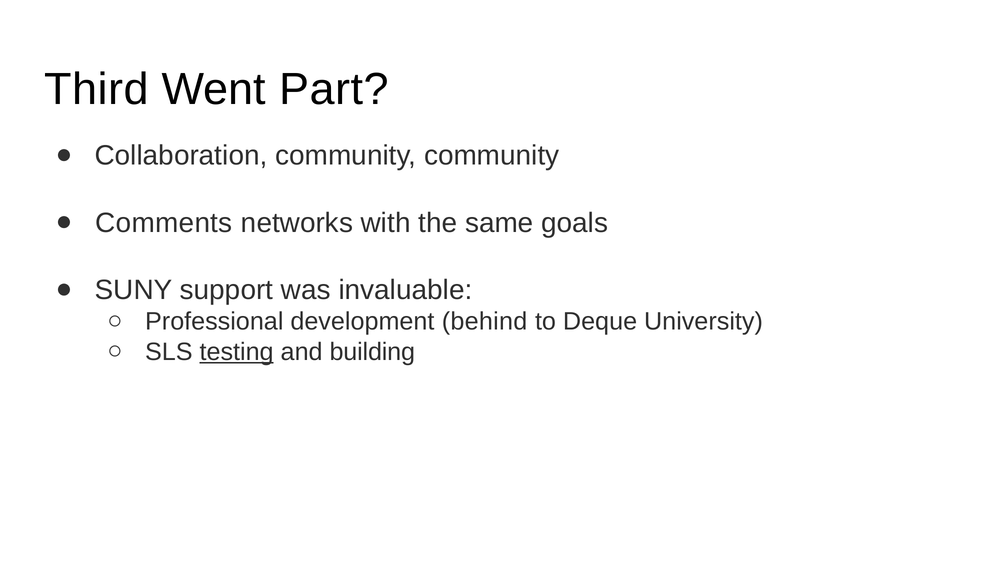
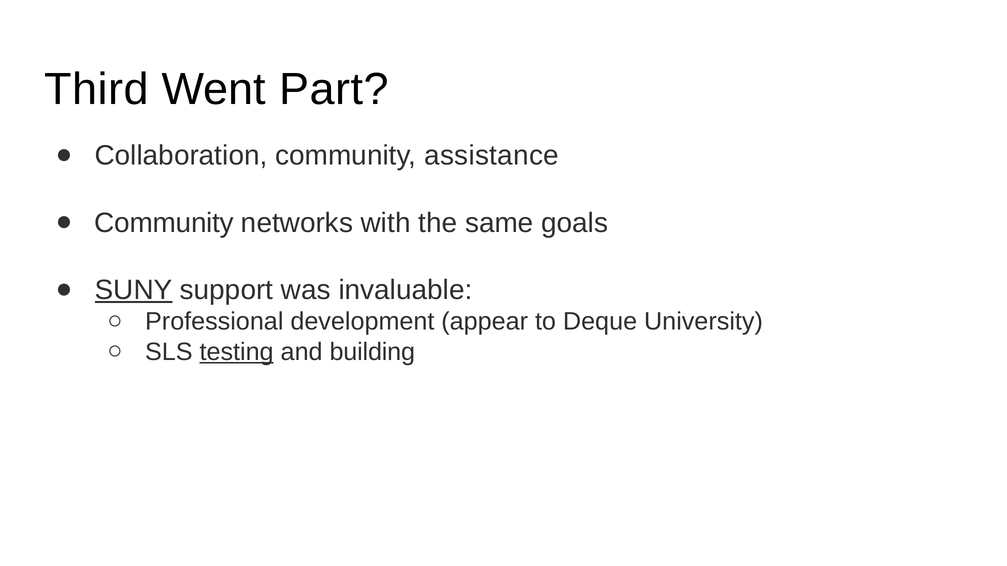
community community: community -> assistance
Comments at (164, 223): Comments -> Community
SUNY underline: none -> present
behind: behind -> appear
